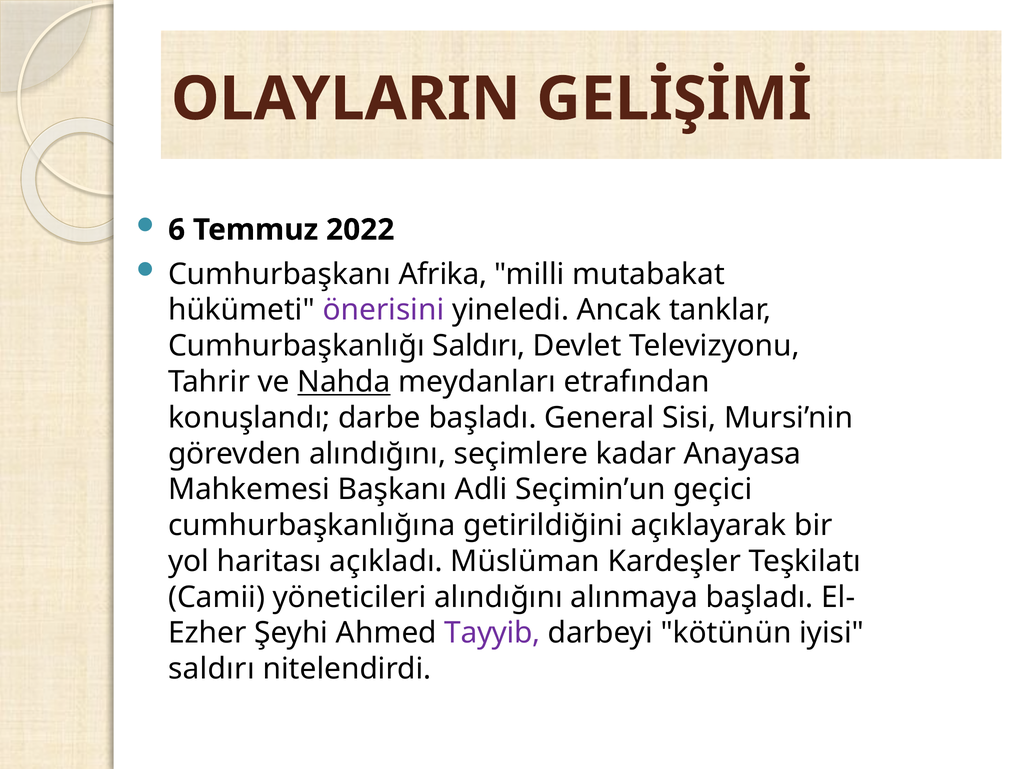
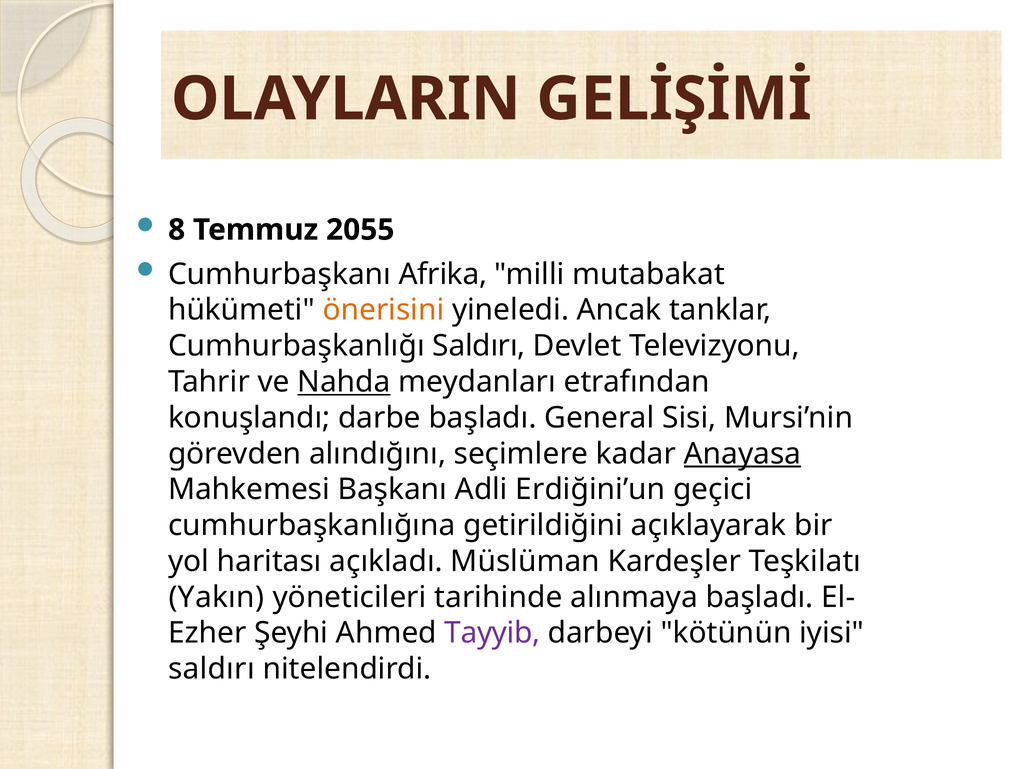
6: 6 -> 8
2022: 2022 -> 2055
önerisini colour: purple -> orange
Anayasa underline: none -> present
Seçimin’un: Seçimin’un -> Erdiğini’un
Camii: Camii -> Yakın
yöneticileri alındığını: alındığını -> tarihinde
